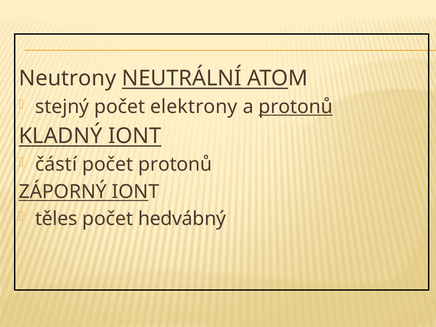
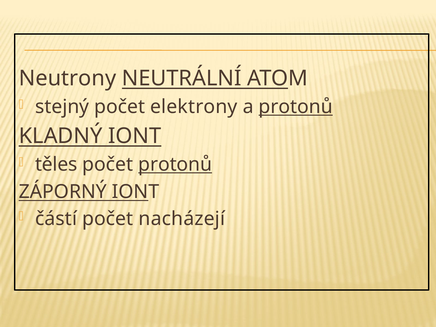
částí: částí -> těles
protonů at (175, 165) underline: none -> present
těles: těles -> částí
hedvábný: hedvábný -> nacházejí
